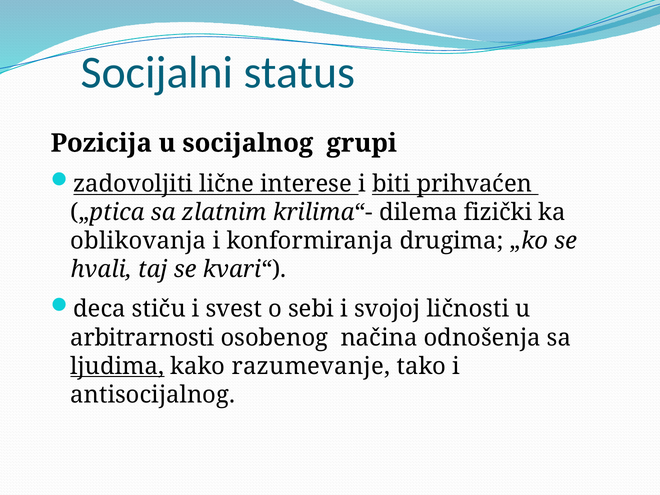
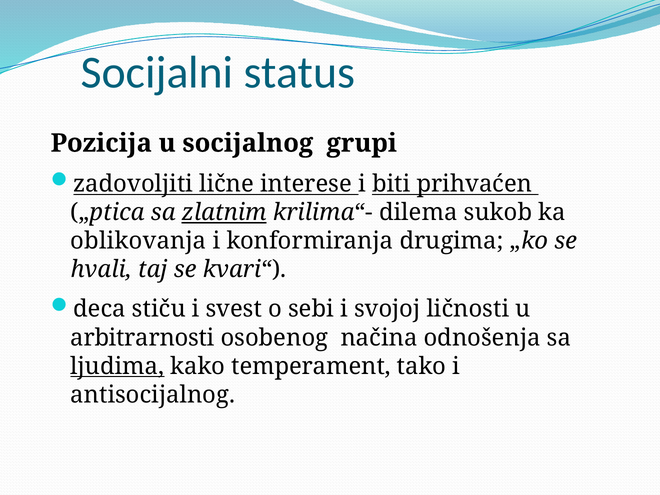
zlatnim underline: none -> present
fizički: fizički -> sukob
razumevanje: razumevanje -> temperament
